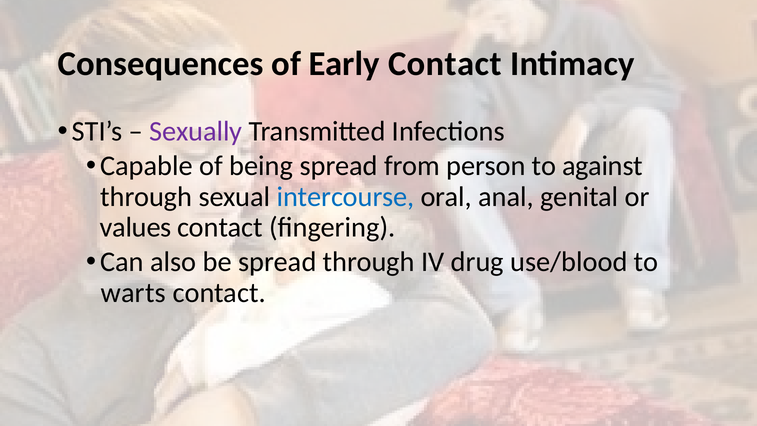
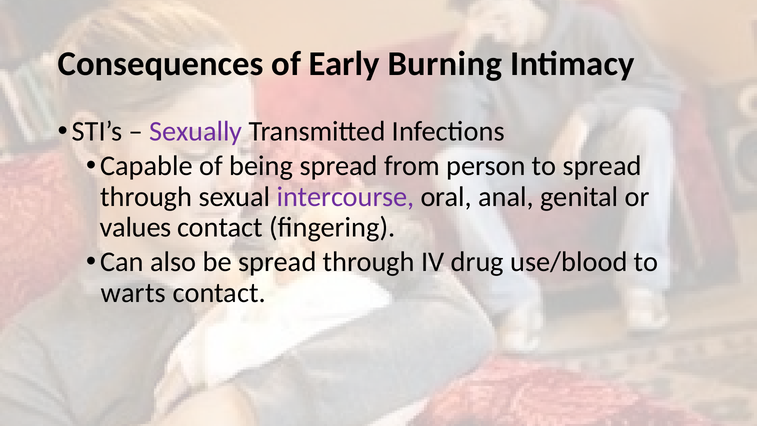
Early Contact: Contact -> Burning
to against: against -> spread
intercourse colour: blue -> purple
